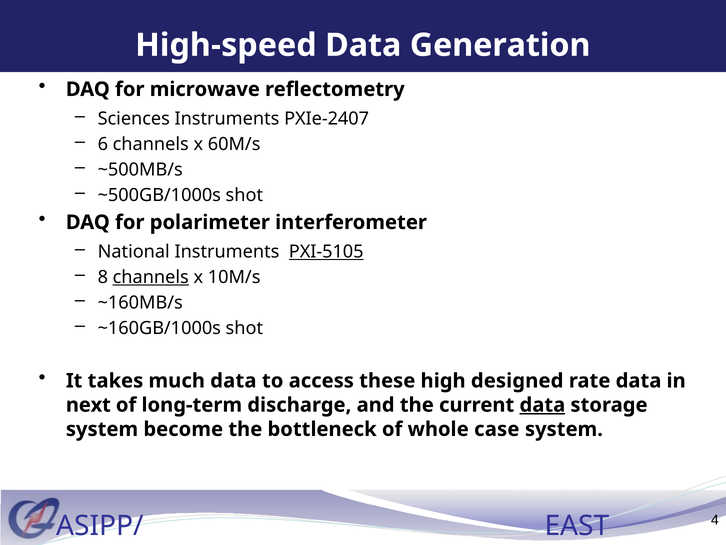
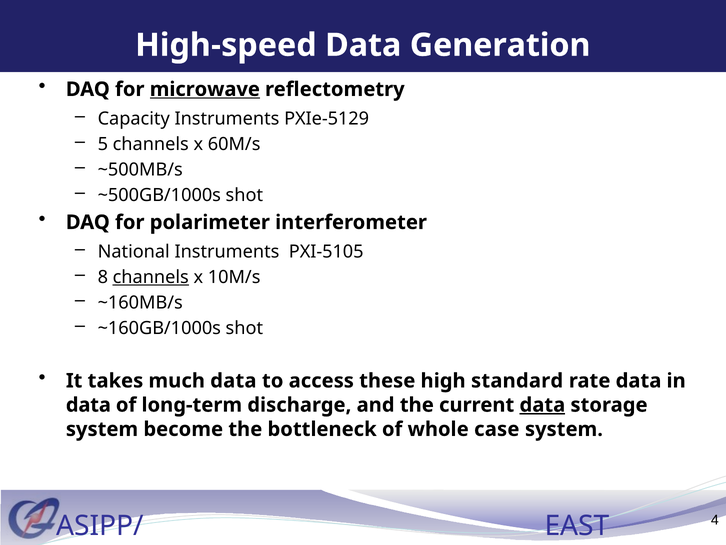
microwave underline: none -> present
Sciences: Sciences -> Capacity
PXIe-2407: PXIe-2407 -> PXIe-5129
6: 6 -> 5
PXI-5105 underline: present -> none
designed: designed -> standard
next at (88, 405): next -> data
